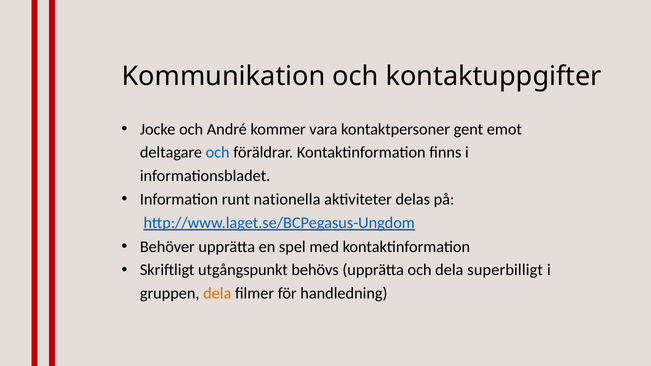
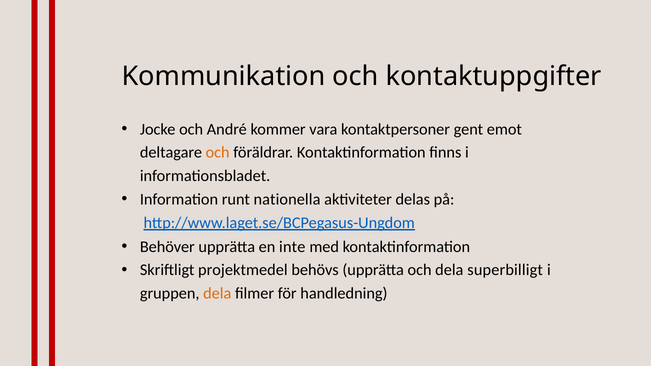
och at (218, 153) colour: blue -> orange
spel: spel -> inte
utgångspunkt: utgångspunkt -> projektmedel
